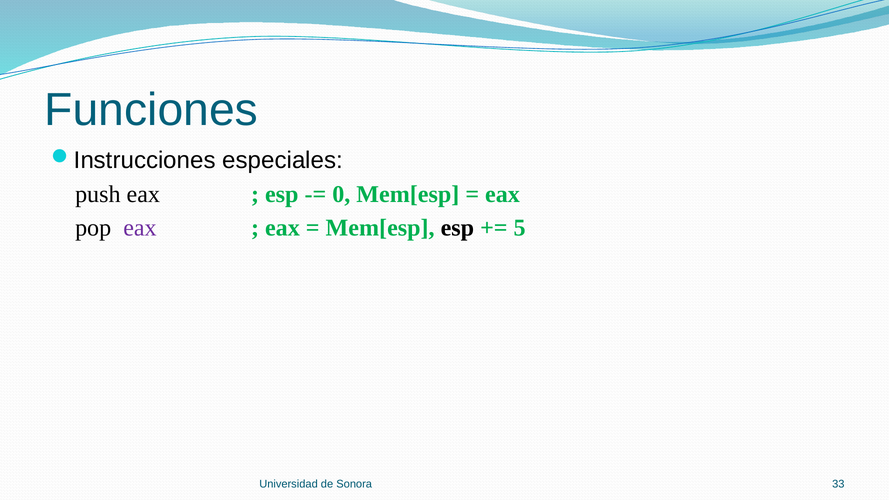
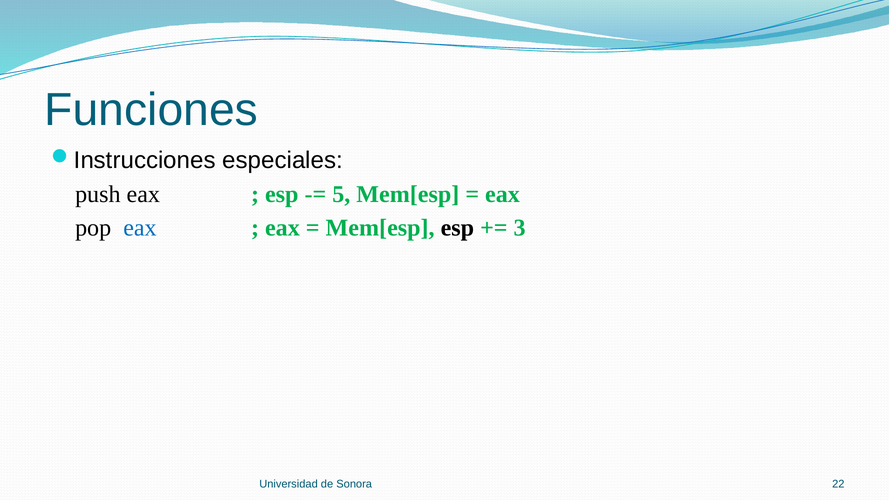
0: 0 -> 5
eax at (140, 228) colour: purple -> blue
5: 5 -> 3
33: 33 -> 22
